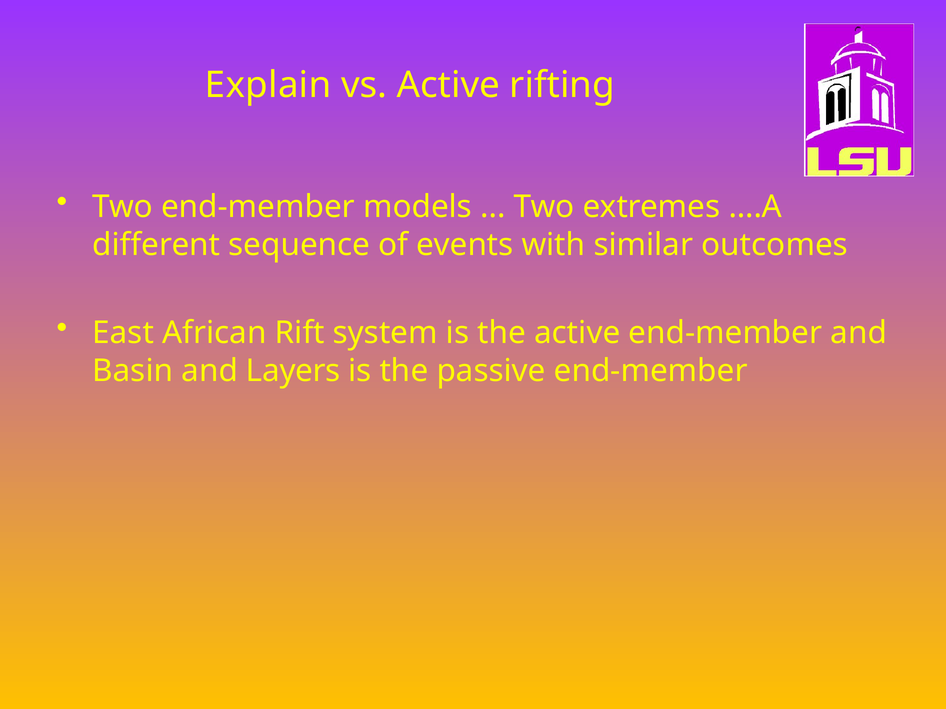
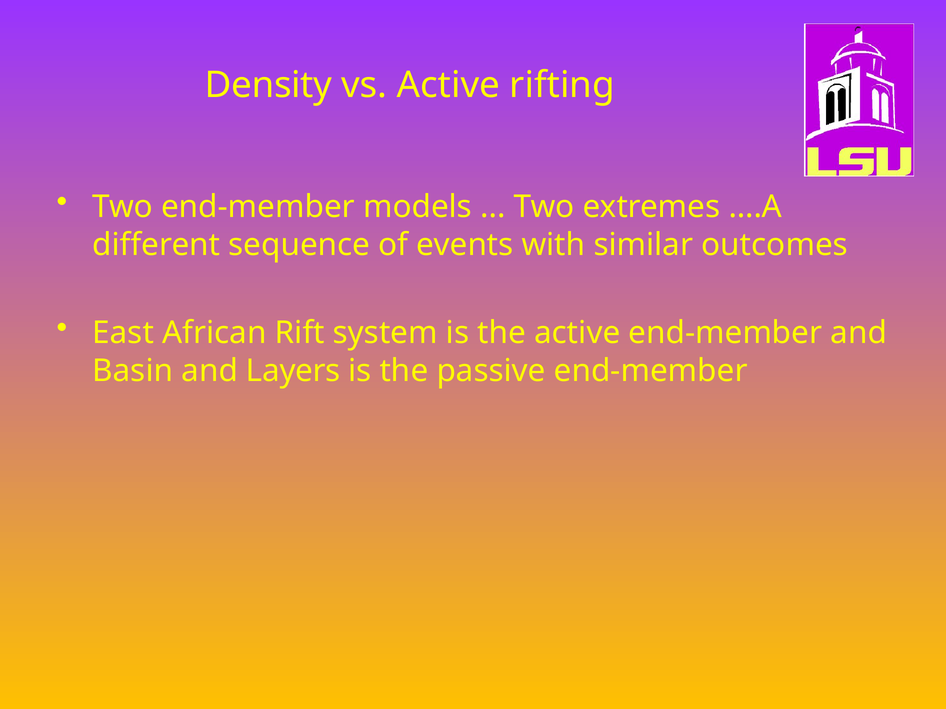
Explain: Explain -> Density
